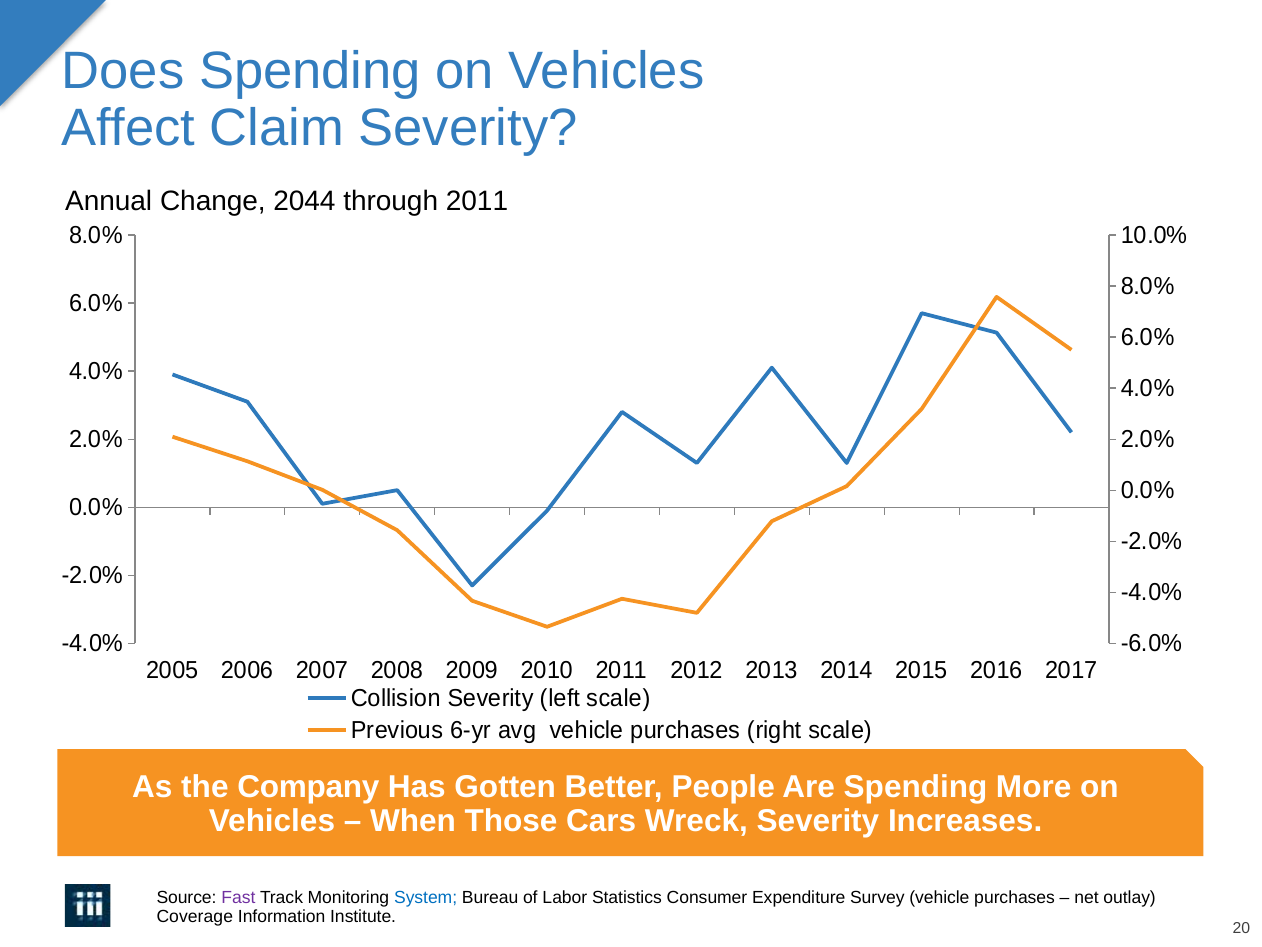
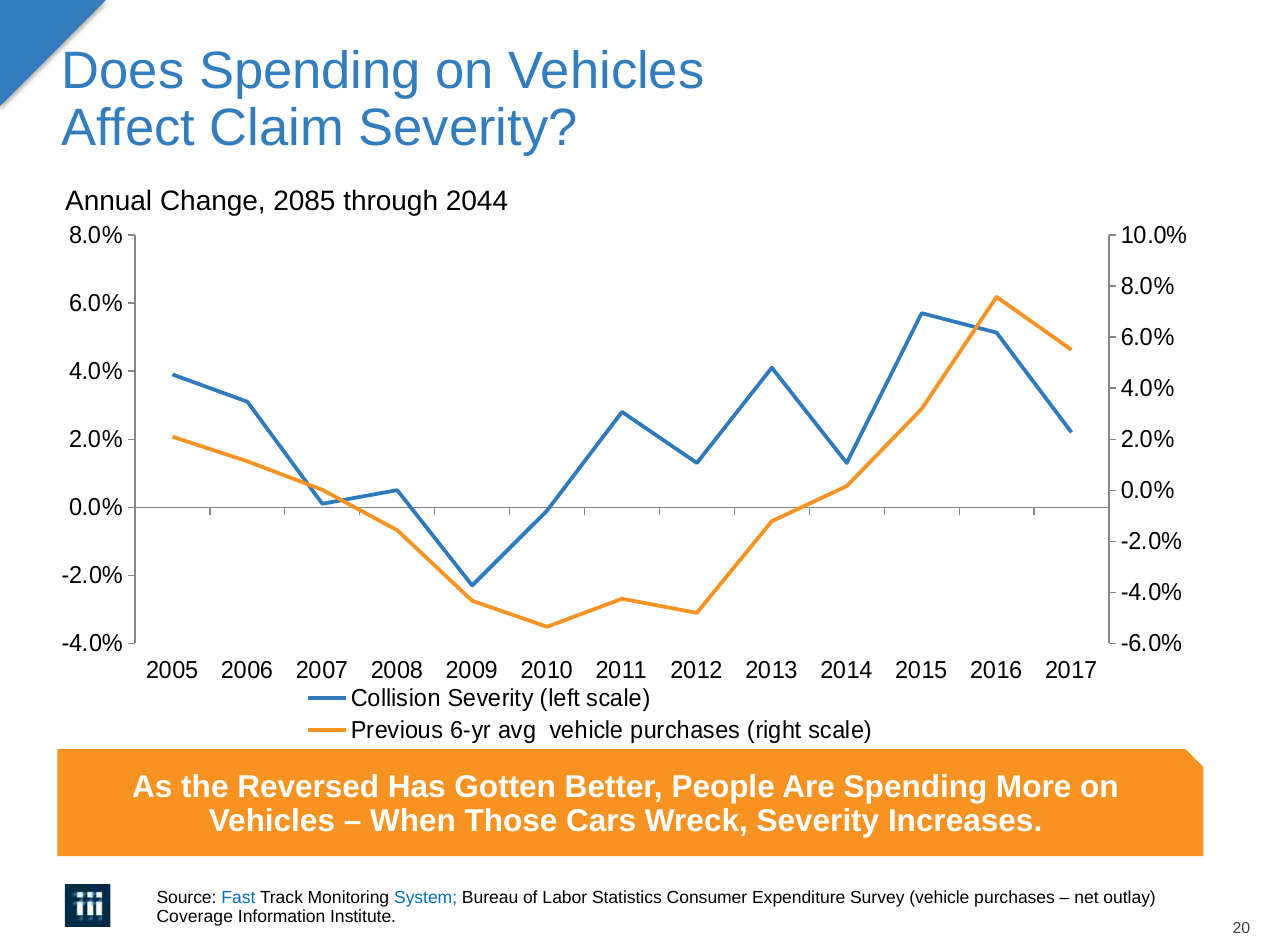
2044: 2044 -> 2085
through 2011: 2011 -> 2044
Company: Company -> Reversed
Fast colour: purple -> blue
